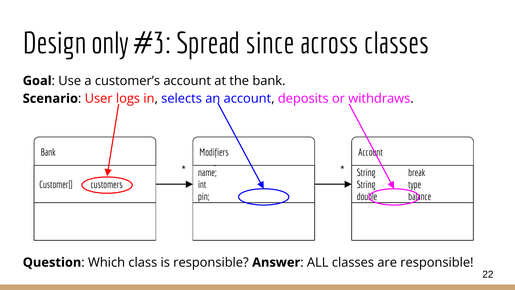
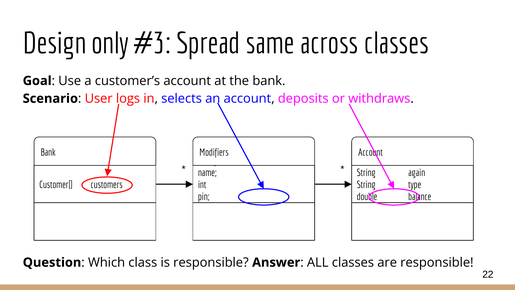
since: since -> same
break: break -> again
